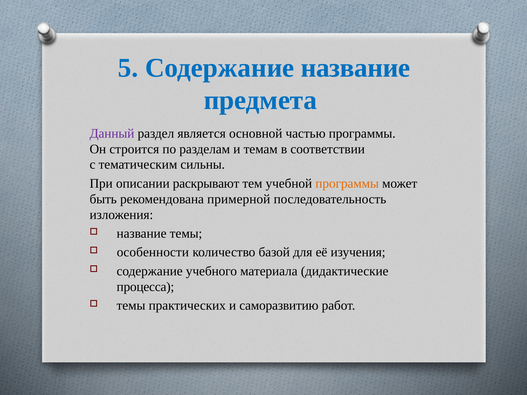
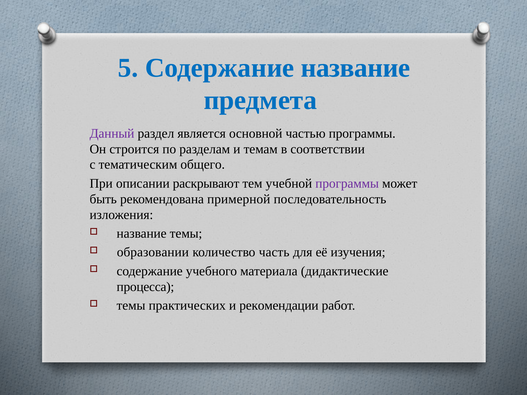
сильны: сильны -> общего
программы at (347, 184) colour: orange -> purple
особенности: особенности -> образовании
базой: базой -> часть
саморазвитию: саморазвитию -> рекомендации
